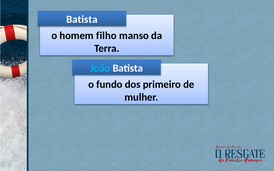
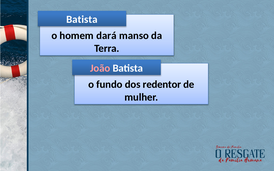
filho: filho -> dará
João colour: light blue -> pink
primeiro: primeiro -> redentor
